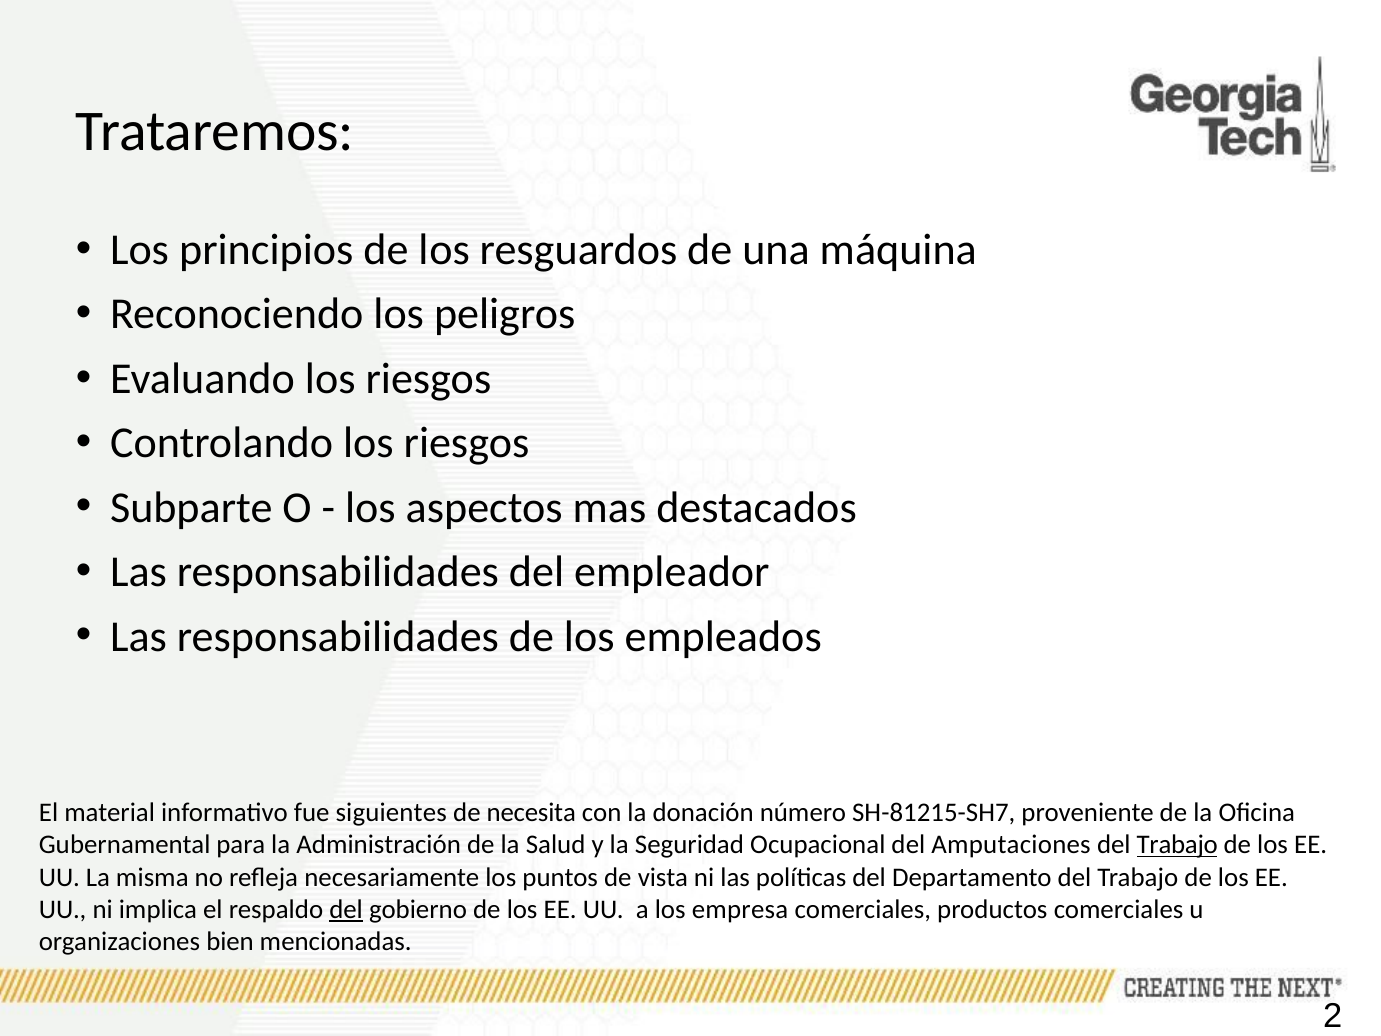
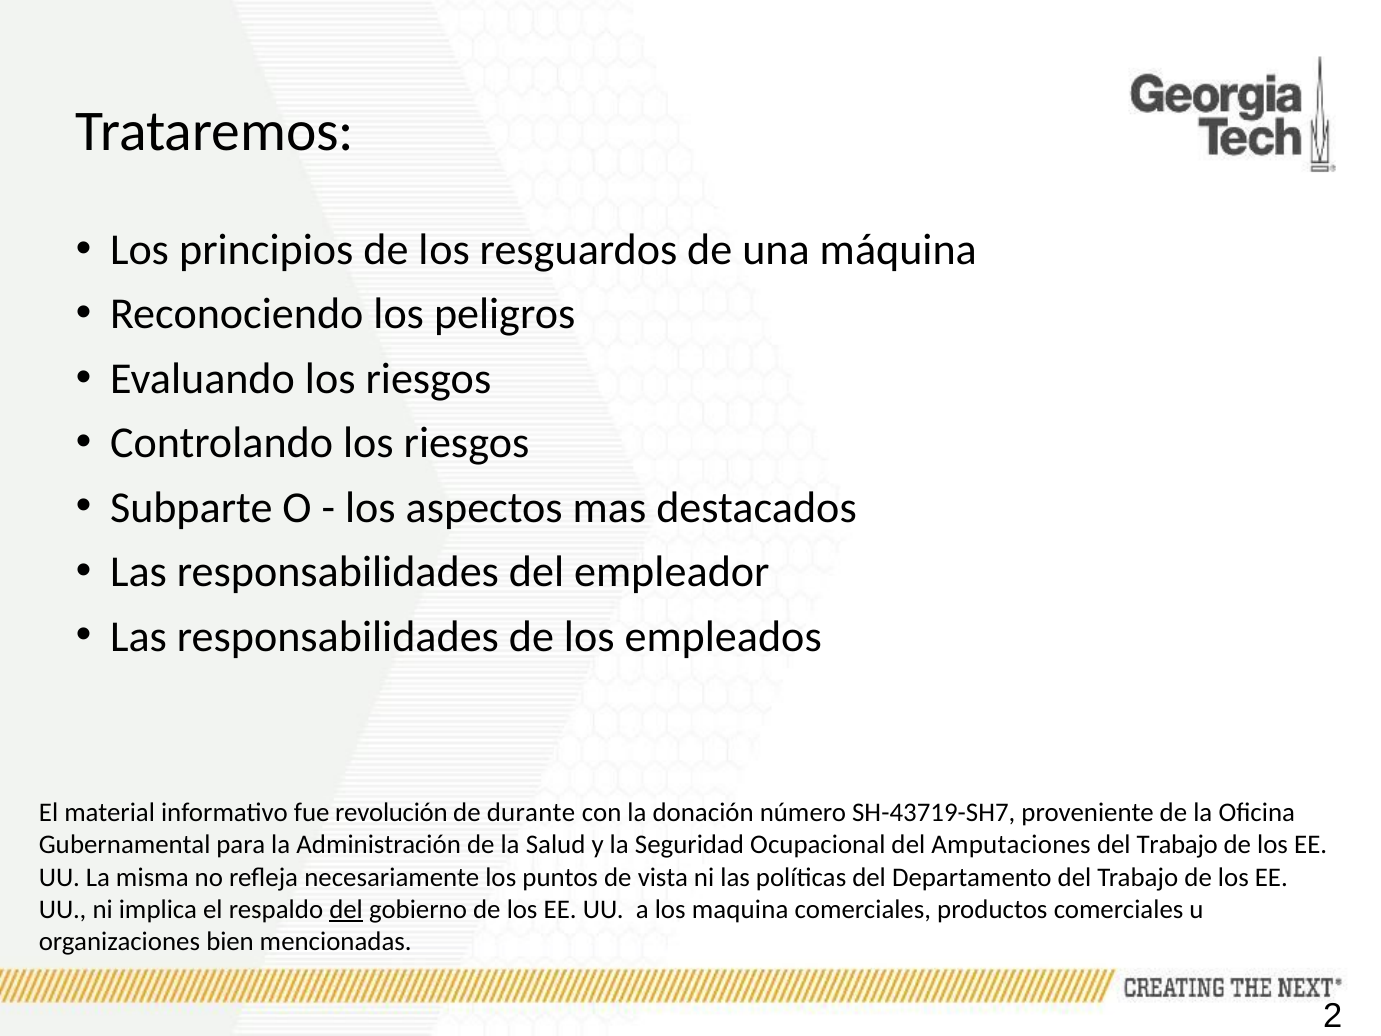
siguientes: siguientes -> revolución
necesita: necesita -> durante
SH-81215-SH7: SH-81215-SH7 -> SH-43719-SH7
Trabajo at (1177, 845) underline: present -> none
empresa: empresa -> maquina
